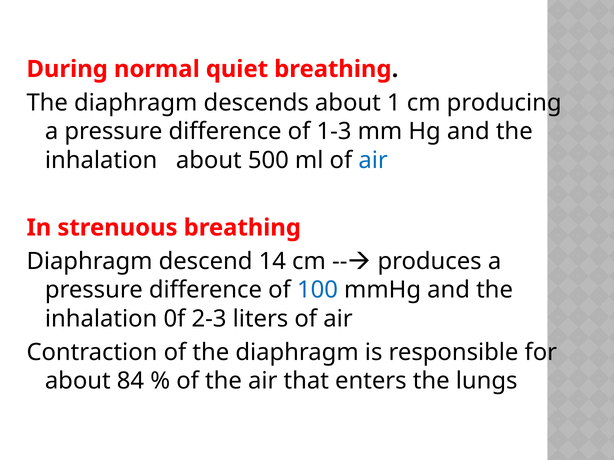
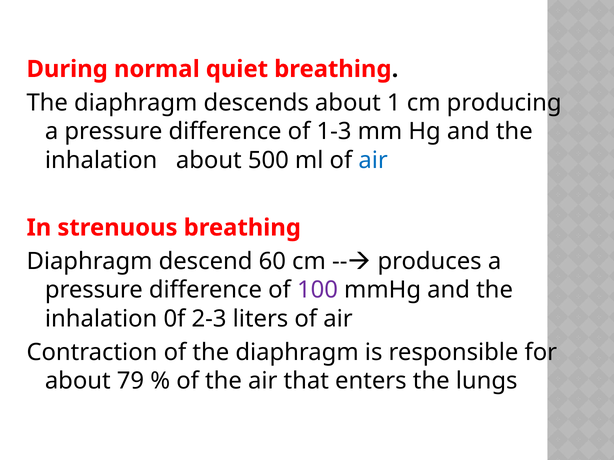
14: 14 -> 60
100 colour: blue -> purple
84: 84 -> 79
